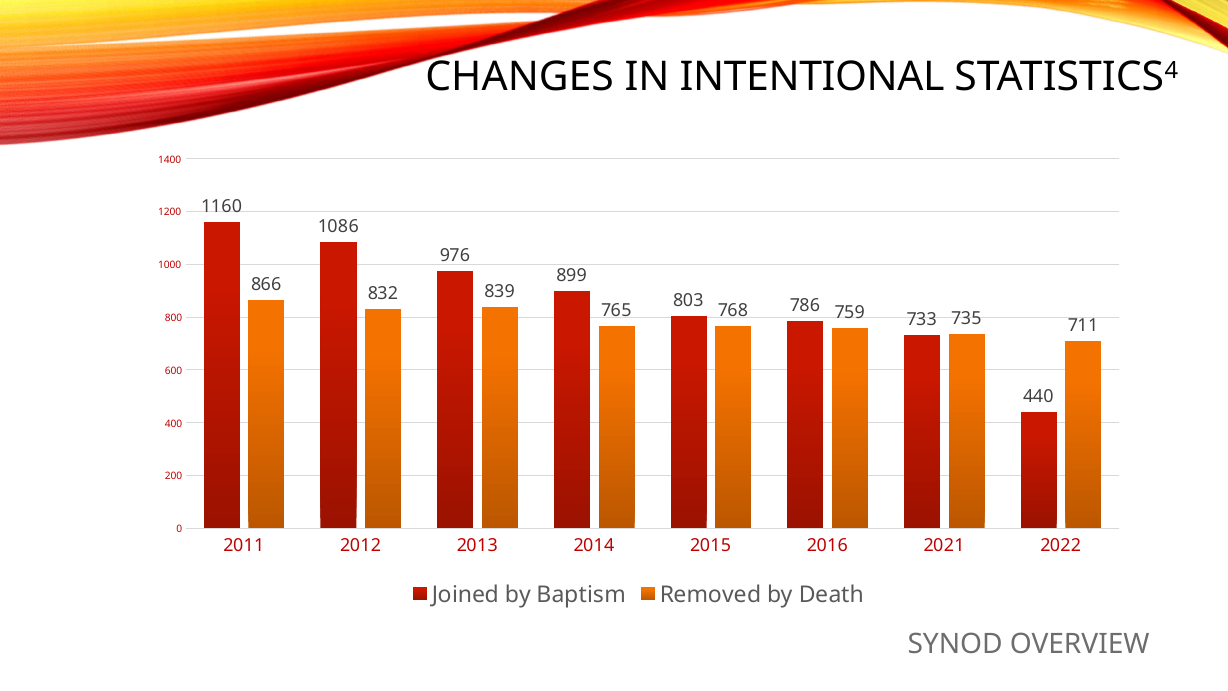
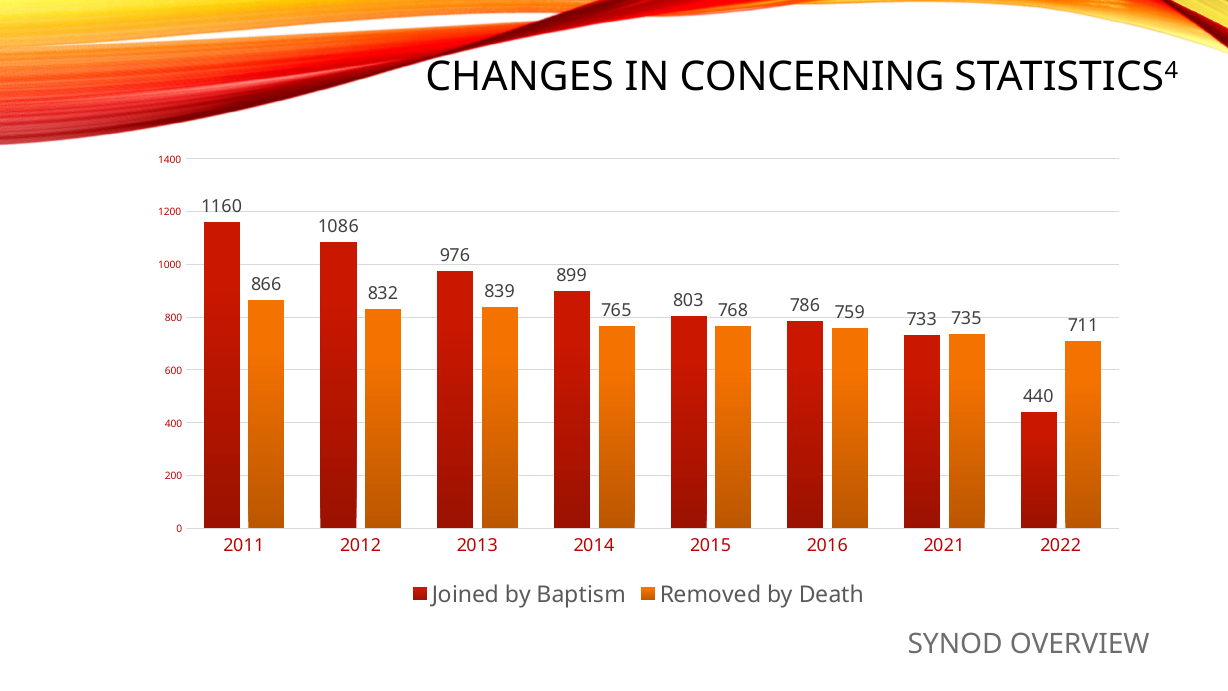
INTENTIONAL: INTENTIONAL -> CONCERNING
